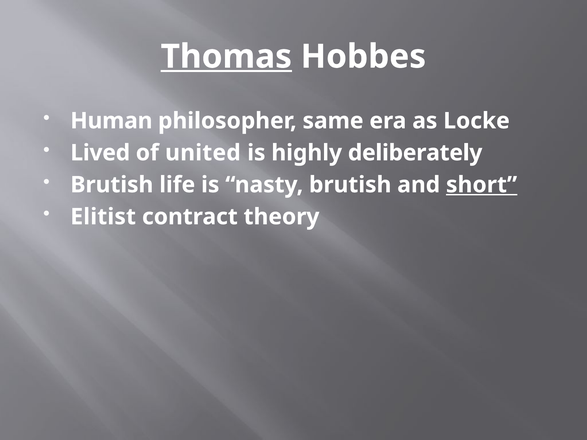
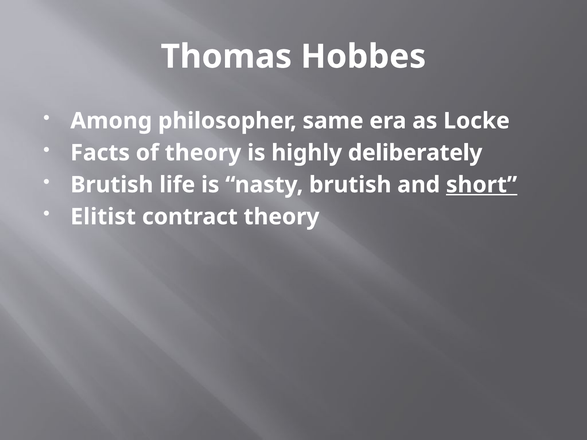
Thomas underline: present -> none
Human: Human -> Among
Lived: Lived -> Facts
of united: united -> theory
